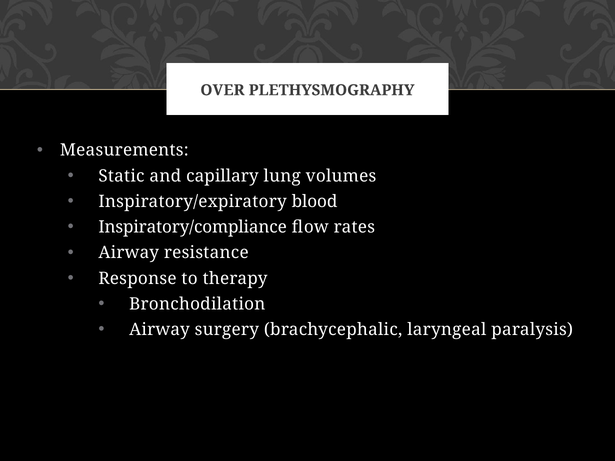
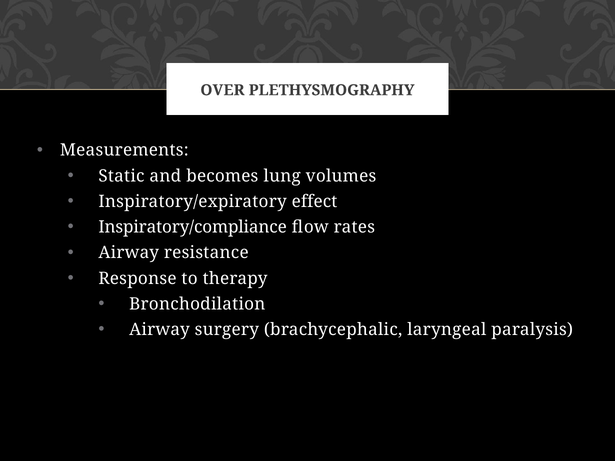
capillary: capillary -> becomes
blood: blood -> effect
